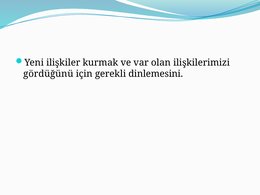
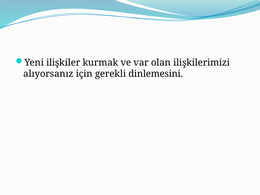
gördüğünü: gördüğünü -> alıyorsanız
